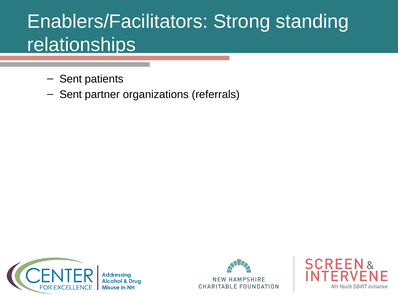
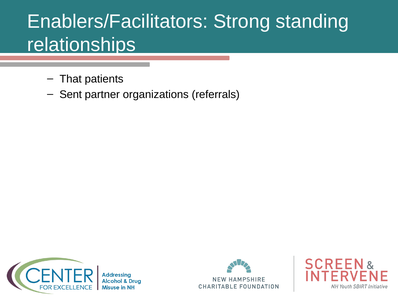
Sent at (71, 79): Sent -> That
